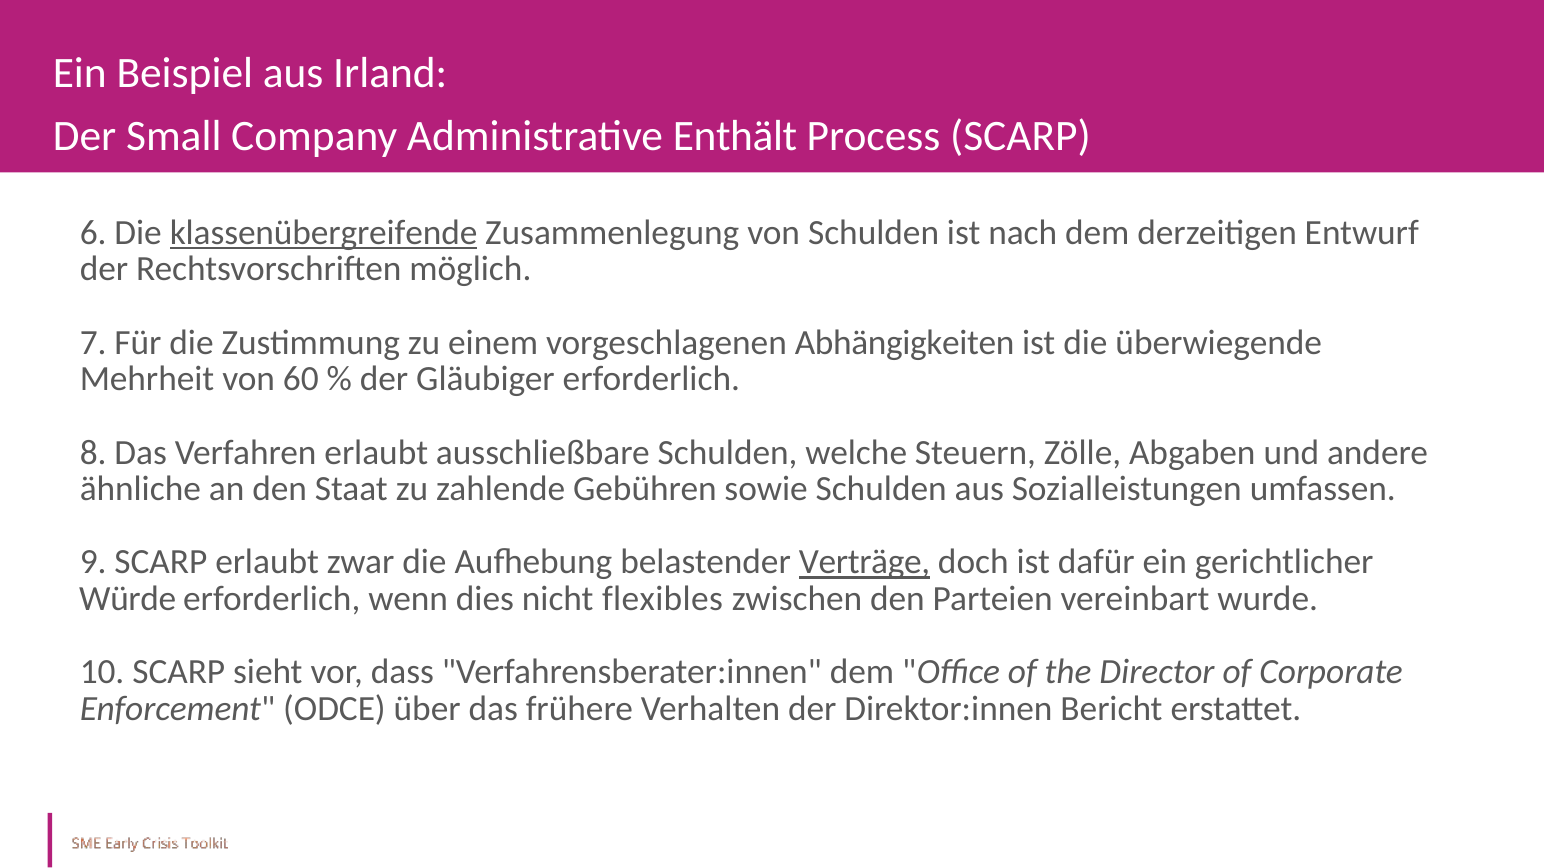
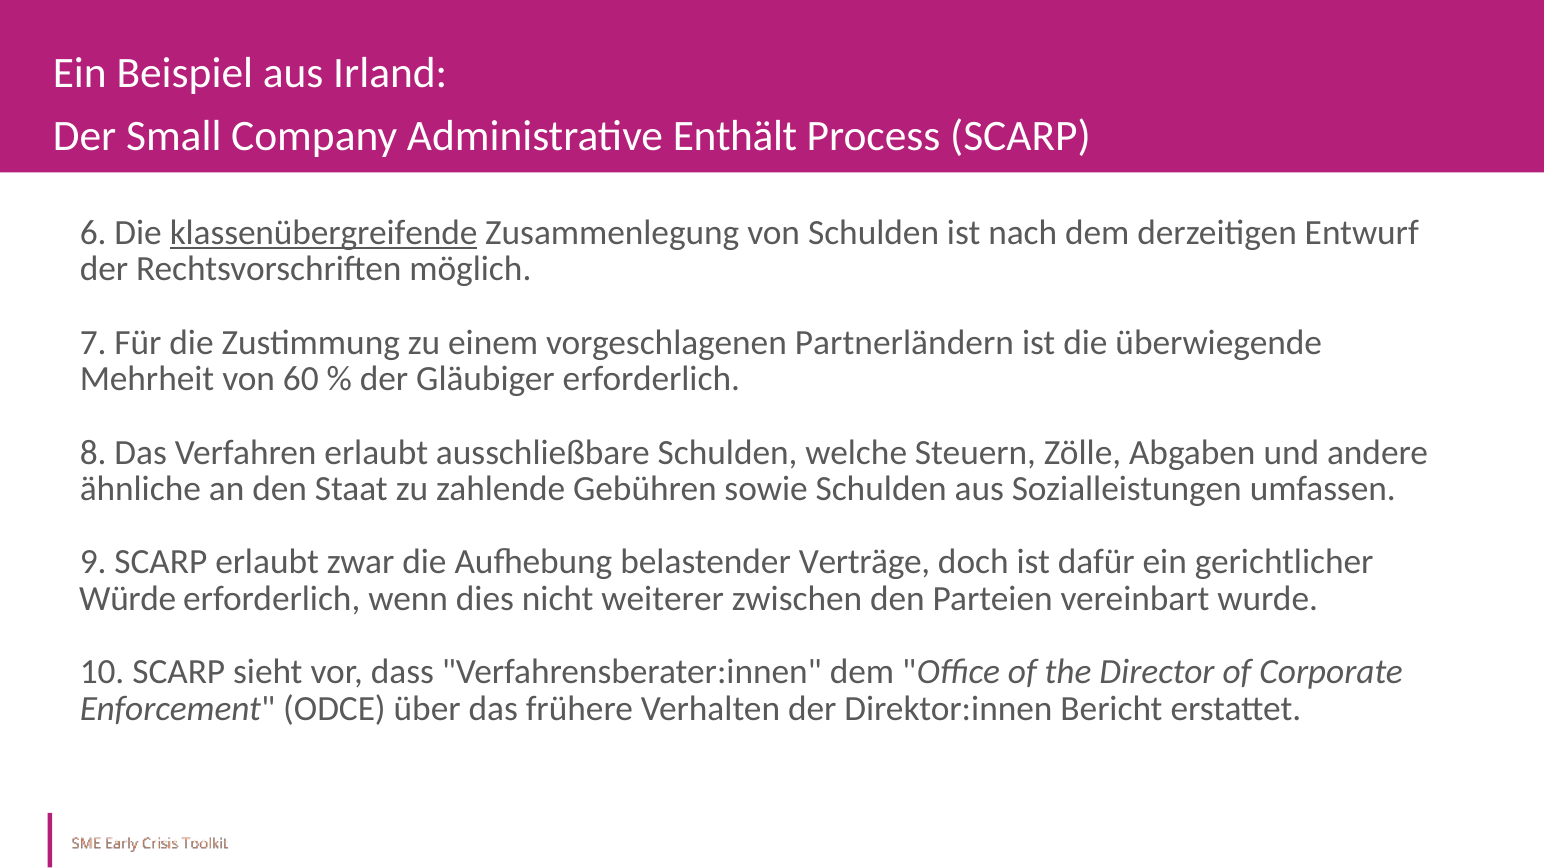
Abhängigkeiten: Abhängigkeiten -> Partnerländern
Verträge underline: present -> none
flexibles: flexibles -> weiterer
